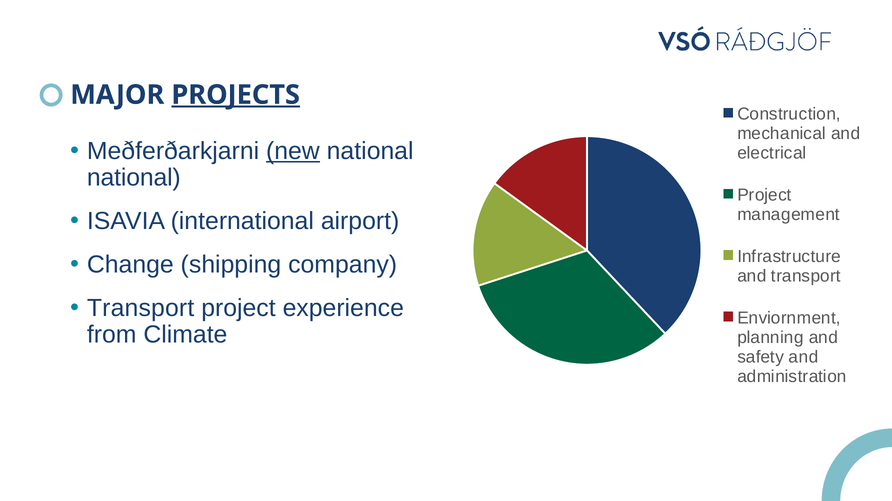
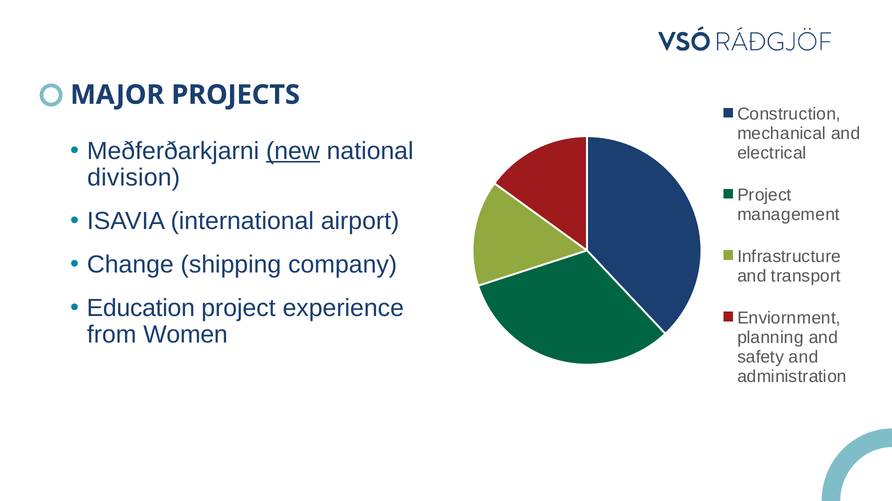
PROJECTS underline: present -> none
national at (134, 178): national -> division
Transport at (141, 309): Transport -> Education
Climate: Climate -> Women
